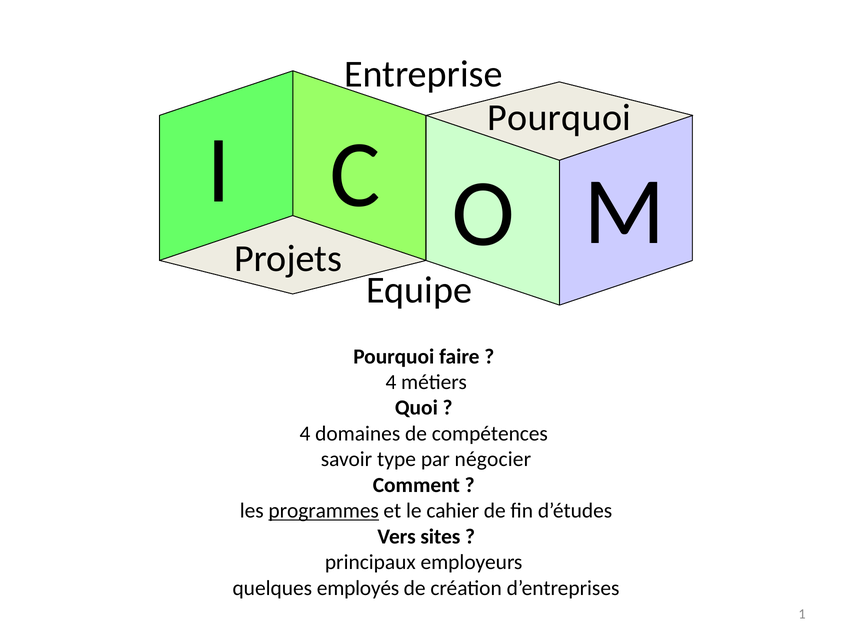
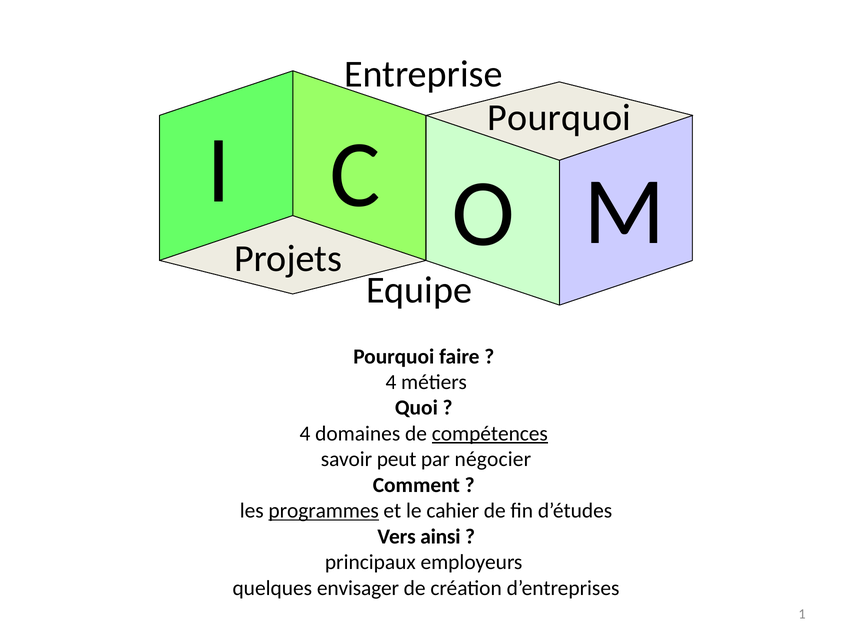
compétences underline: none -> present
type: type -> peut
sites: sites -> ainsi
employés: employés -> envisager
